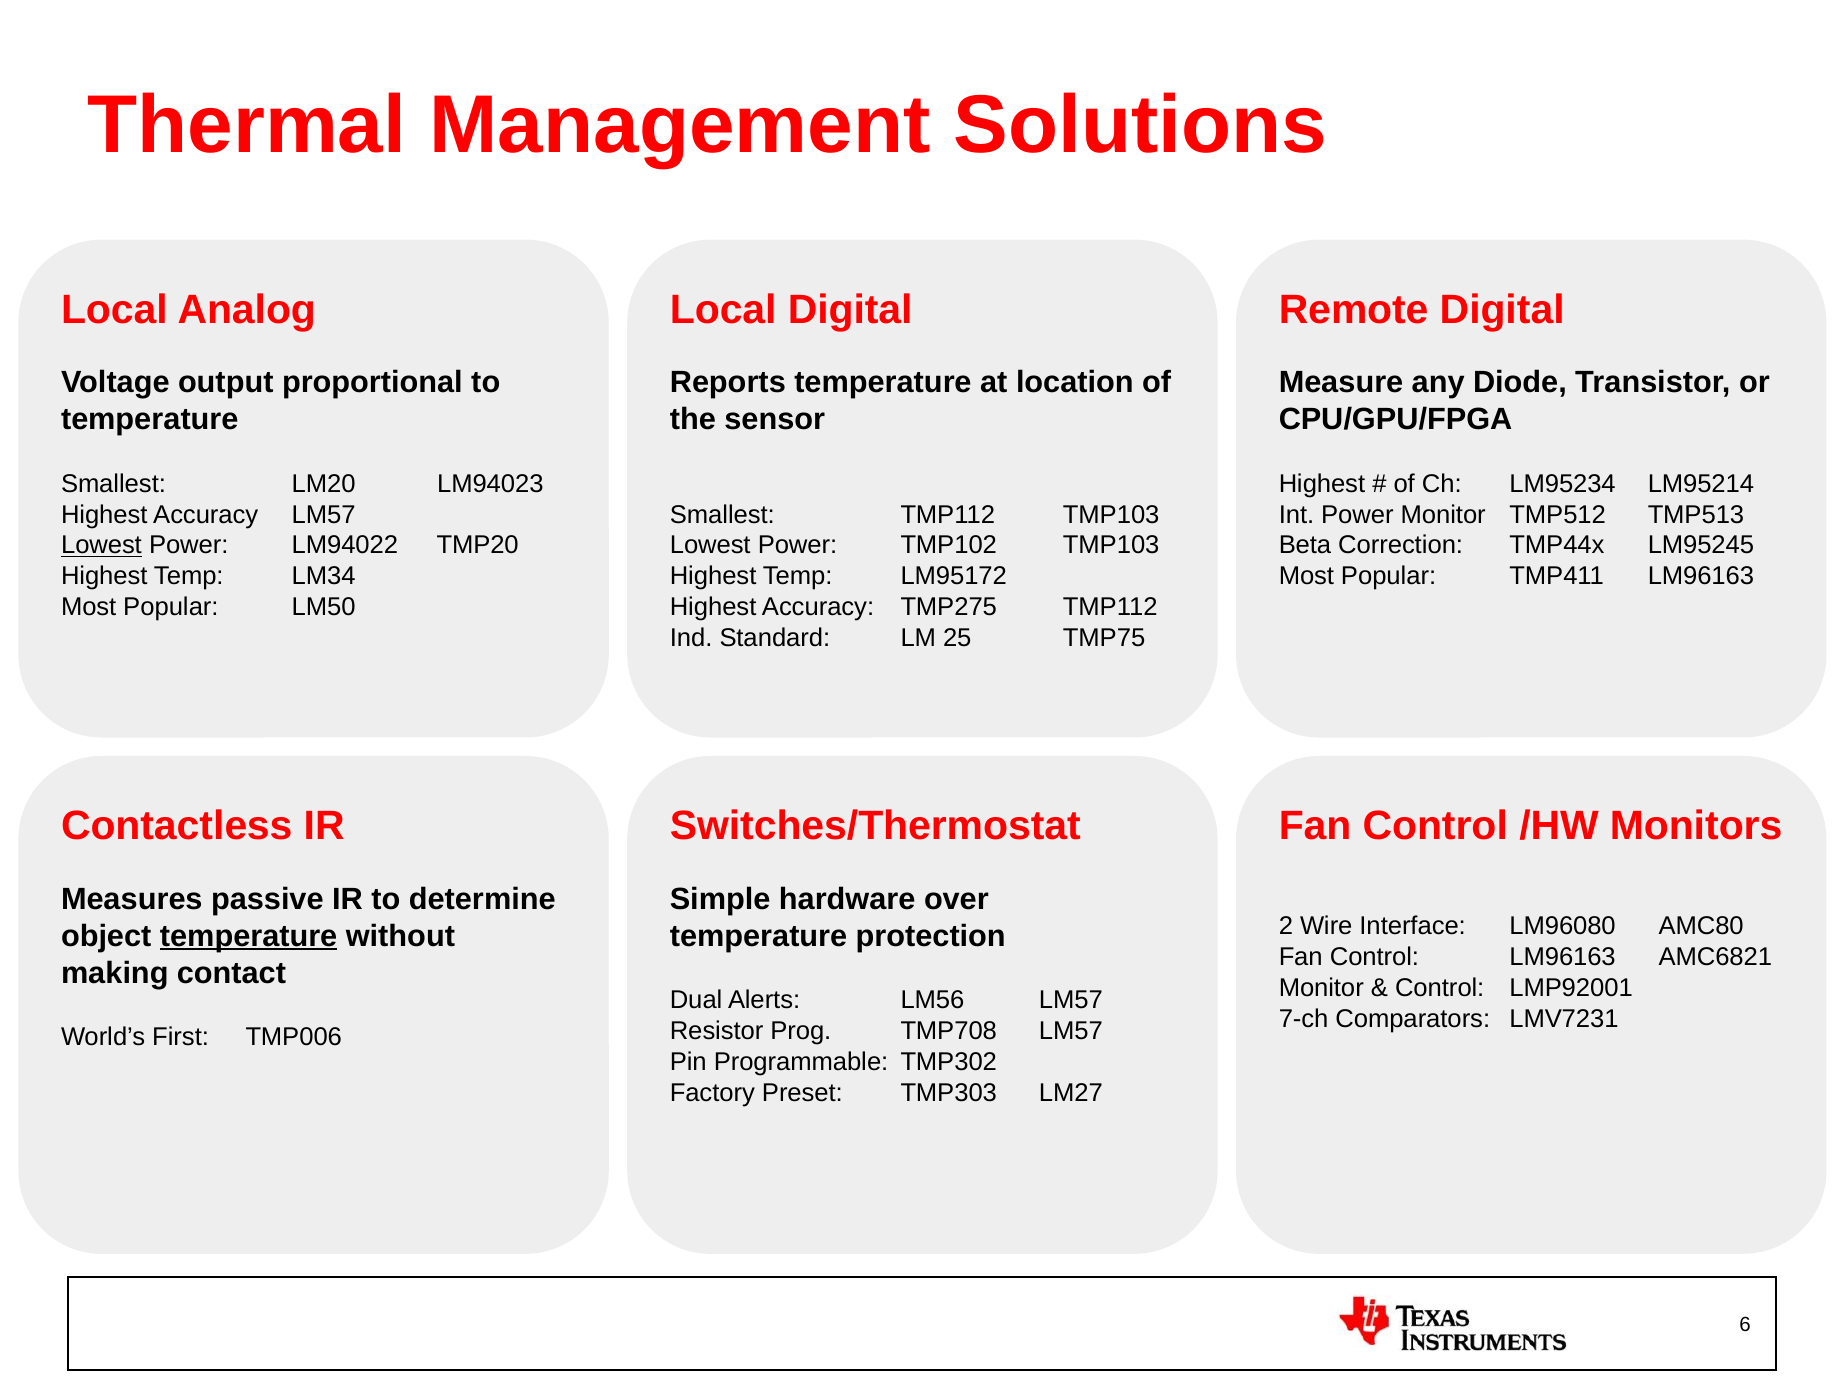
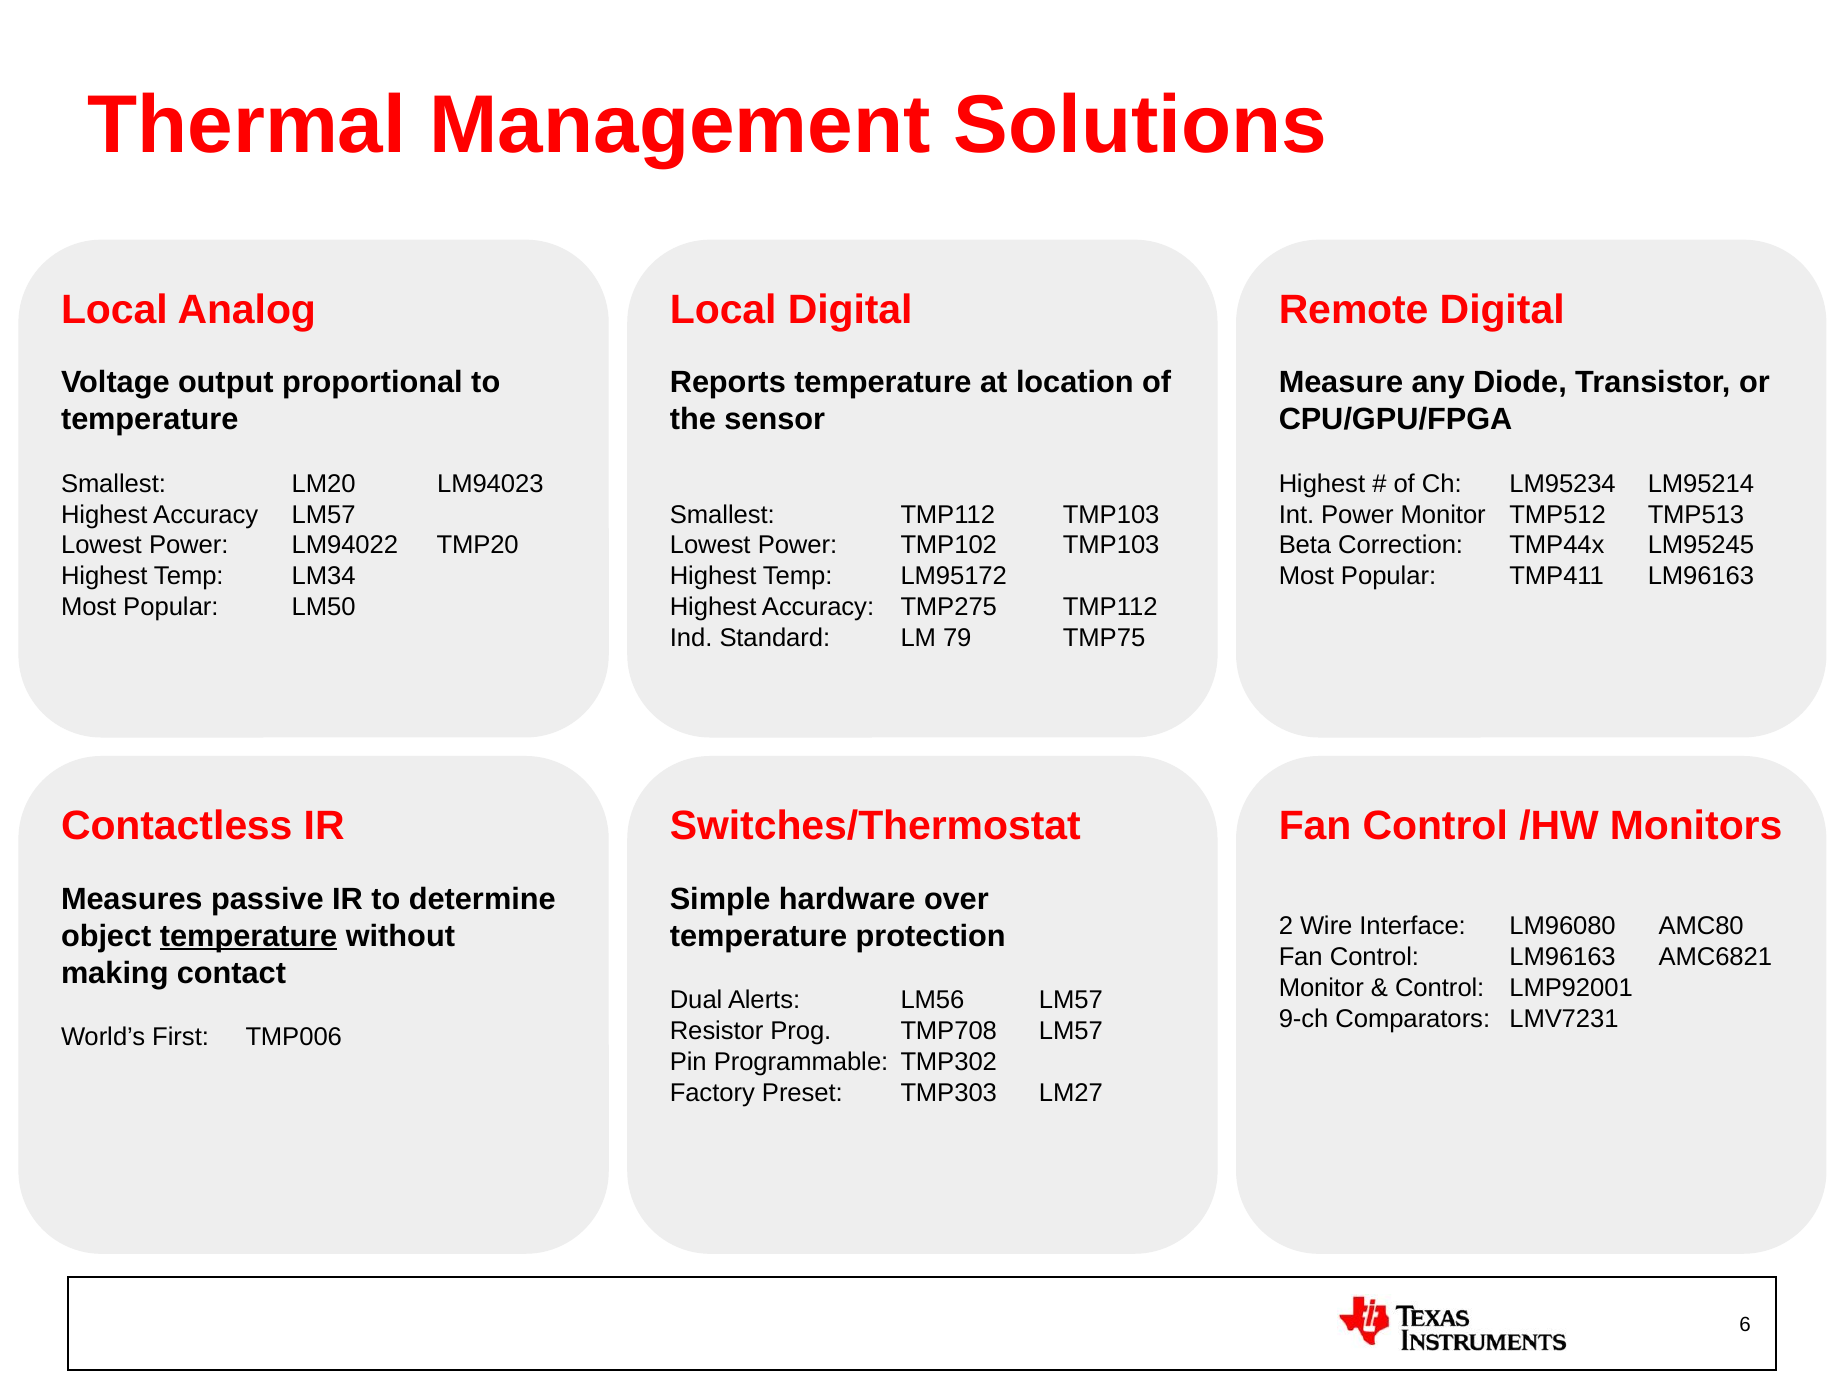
Lowest at (101, 546) underline: present -> none
25: 25 -> 79
7-ch: 7-ch -> 9-ch
